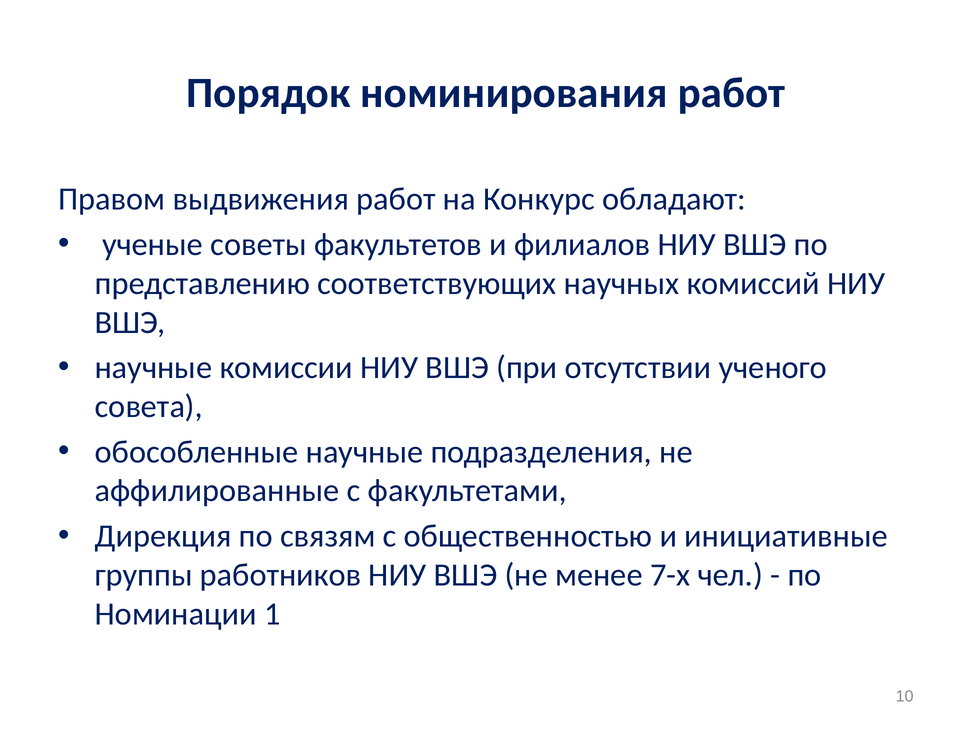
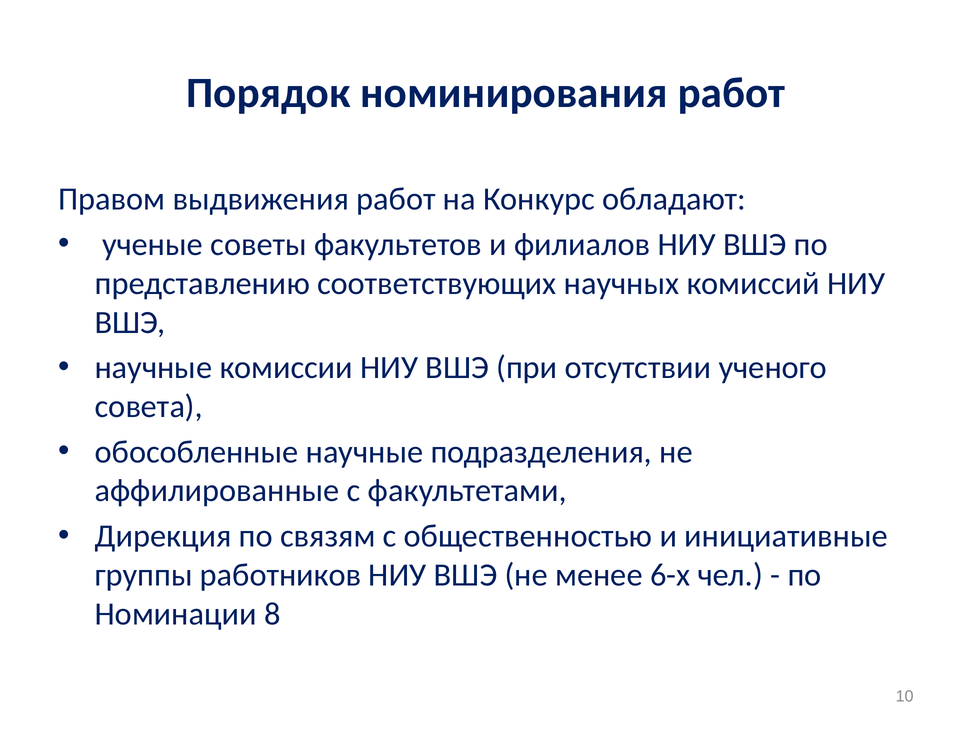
7-х: 7-х -> 6-х
1: 1 -> 8
